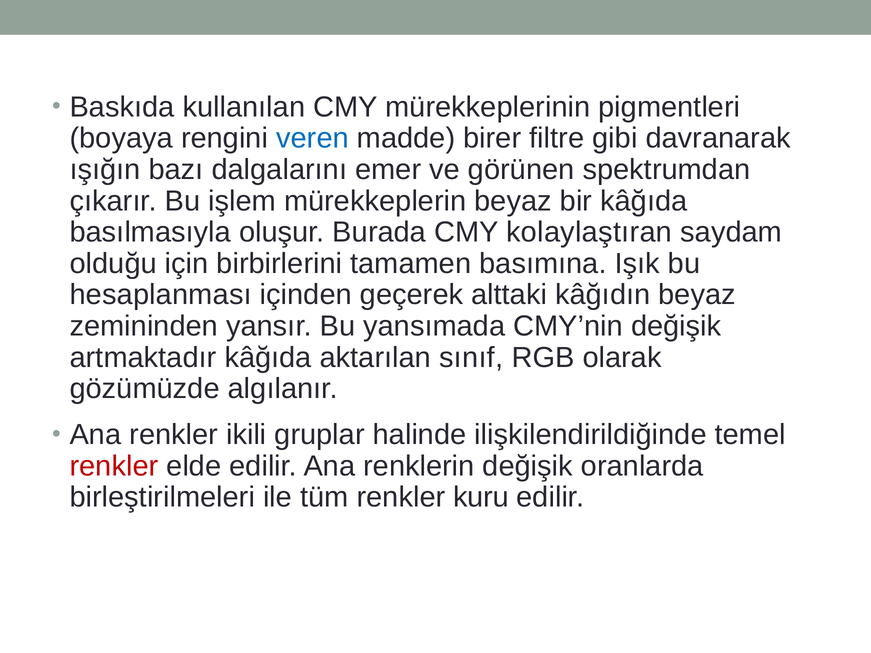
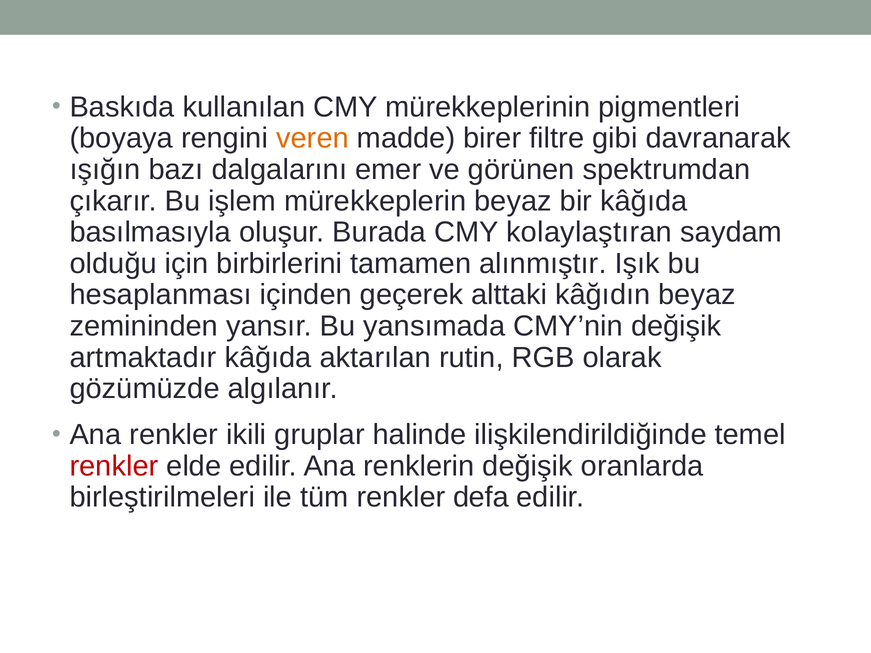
veren colour: blue -> orange
basımına: basımına -> alınmıştır
sınıf: sınıf -> rutin
kuru: kuru -> defa
